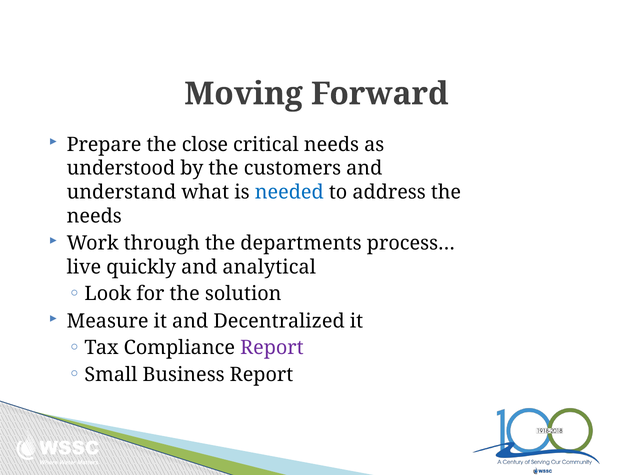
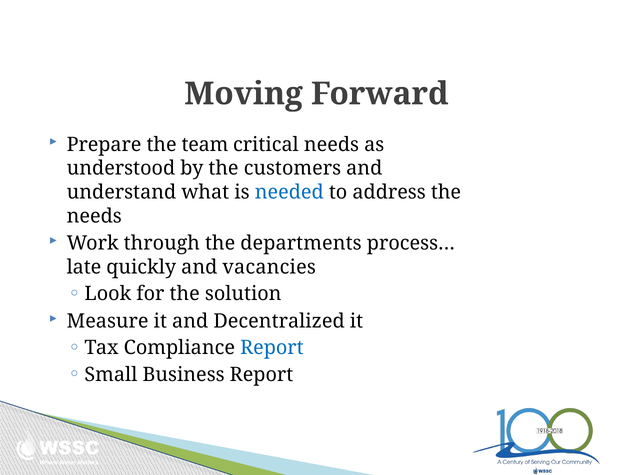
close: close -> team
live: live -> late
analytical: analytical -> vacancies
Report at (272, 348) colour: purple -> blue
